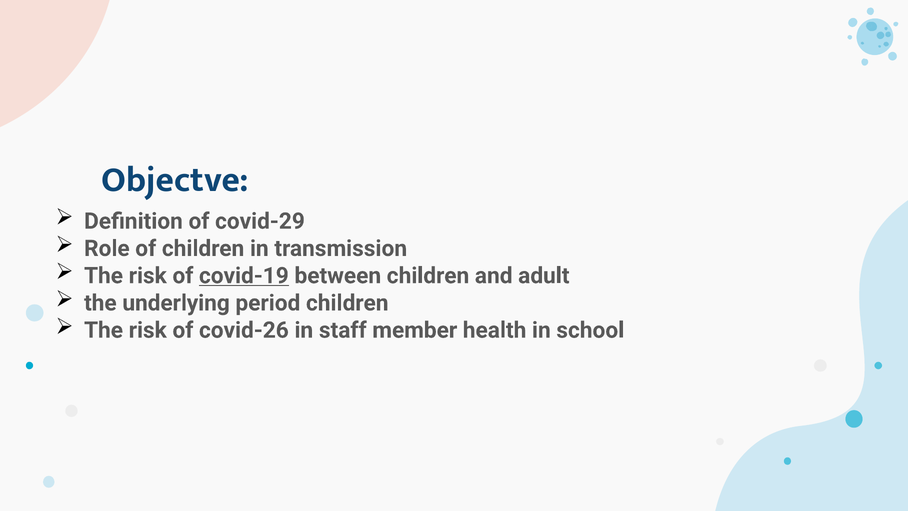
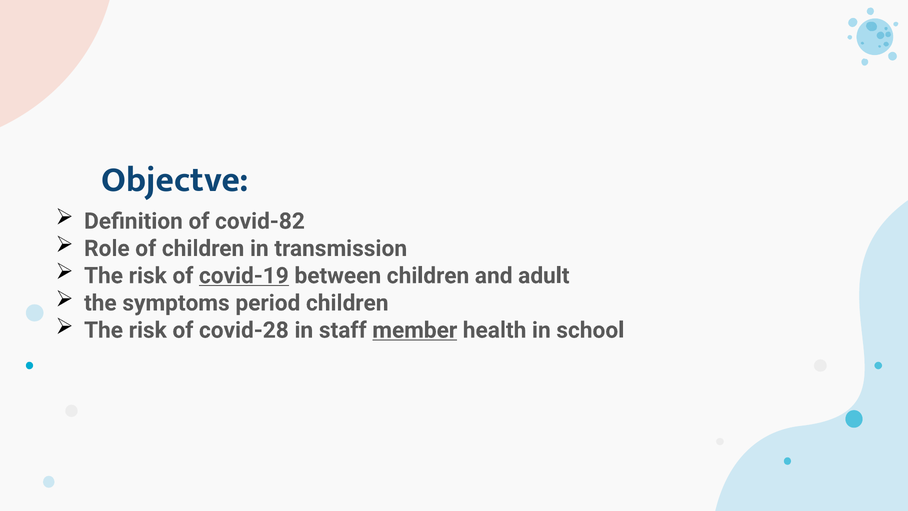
covid-29: covid-29 -> covid-82
underlying: underlying -> symptoms
covid-26: covid-26 -> covid-28
member underline: none -> present
